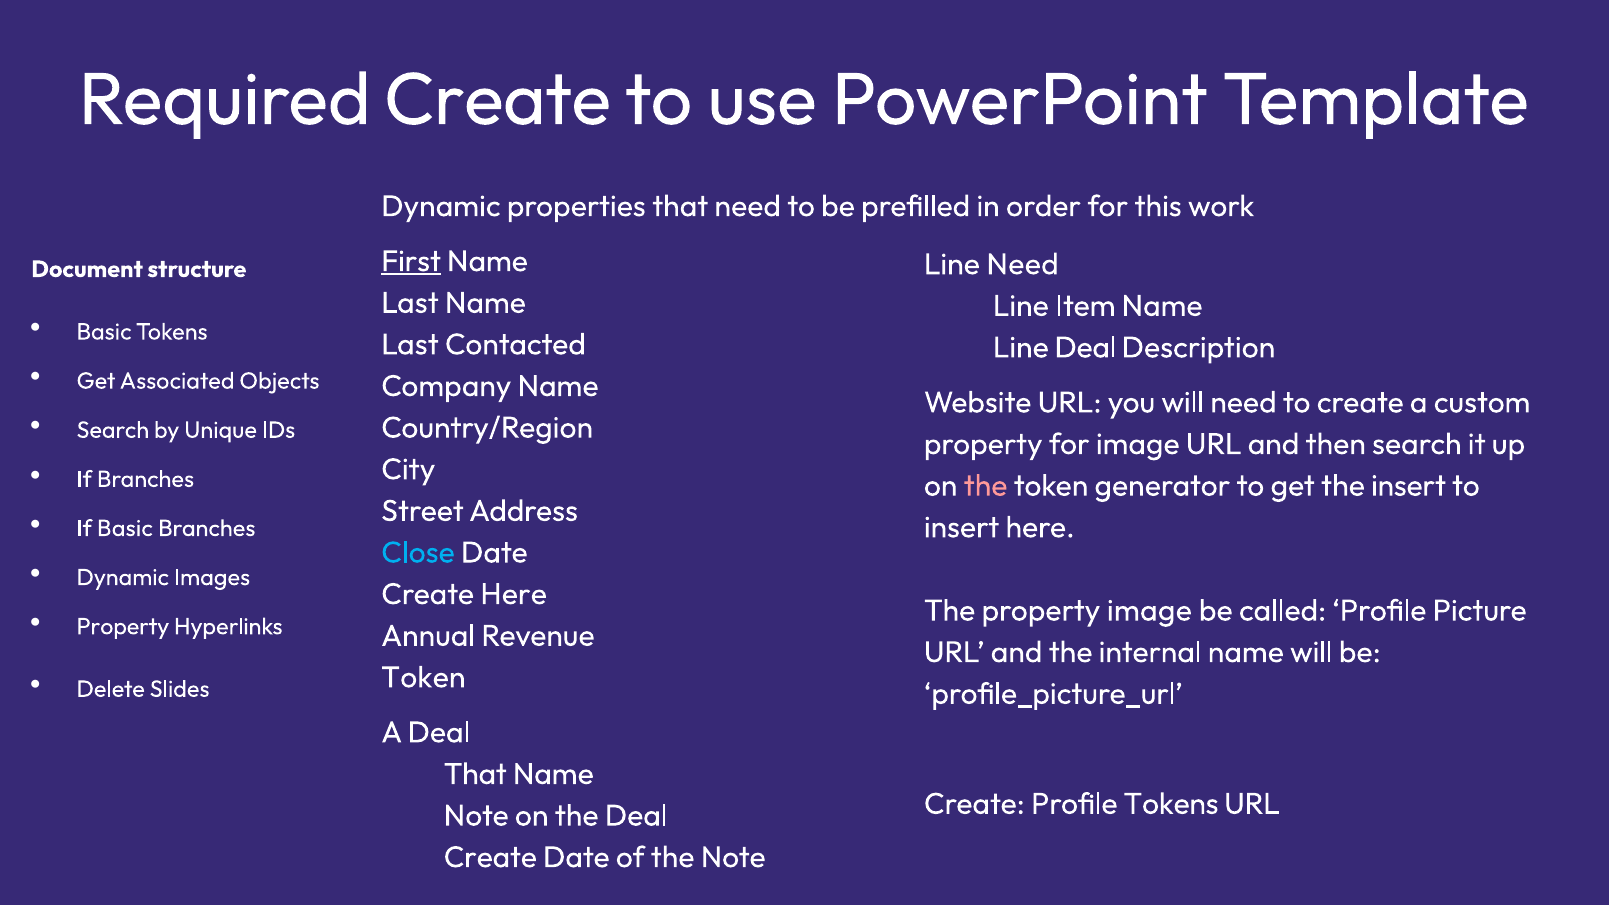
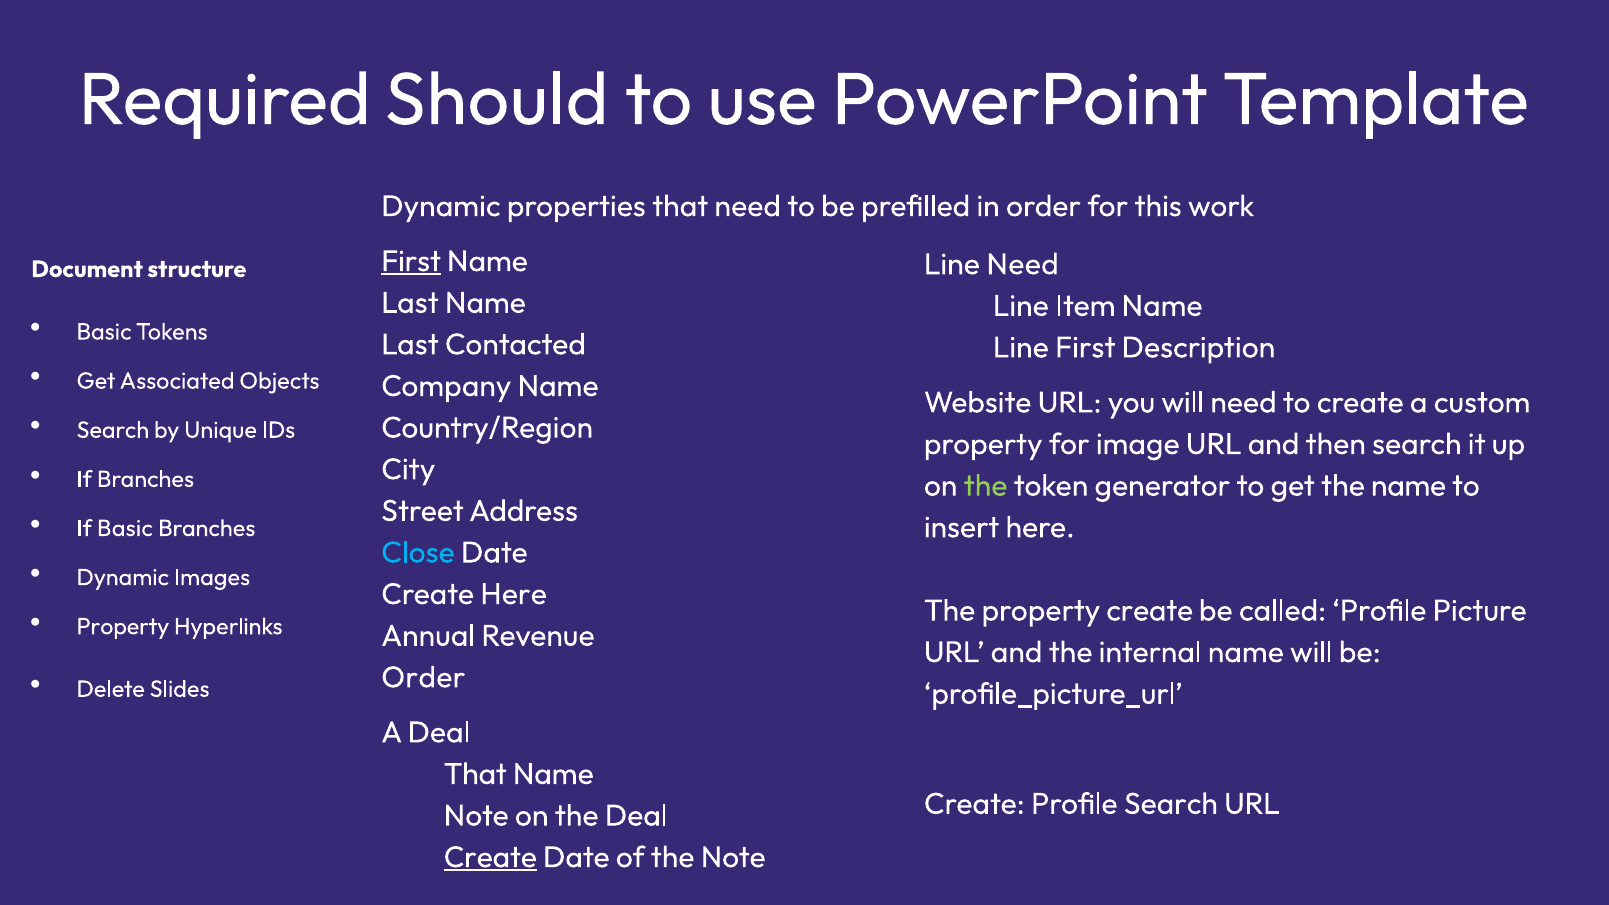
Required Create: Create -> Should
Line Deal: Deal -> First
the at (986, 486) colour: pink -> light green
the insert: insert -> name
property image: image -> create
Token at (423, 677): Token -> Order
Profile Tokens: Tokens -> Search
Create at (490, 857) underline: none -> present
